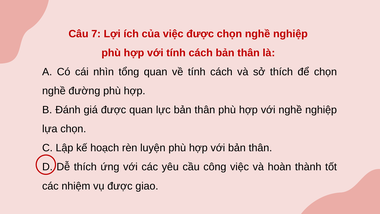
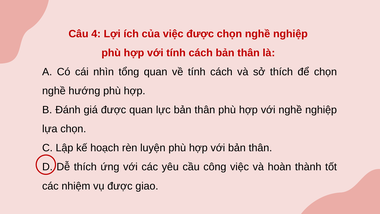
7: 7 -> 4
đường: đường -> hướng
